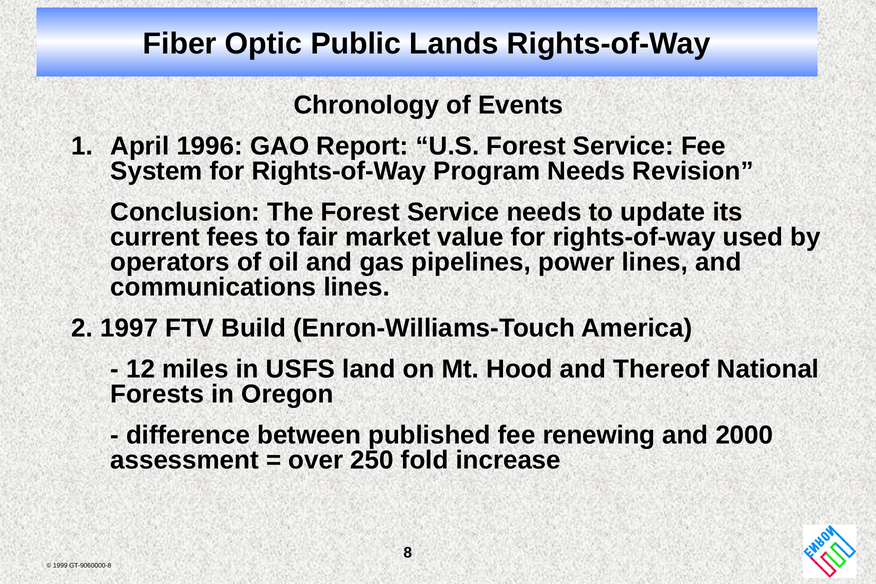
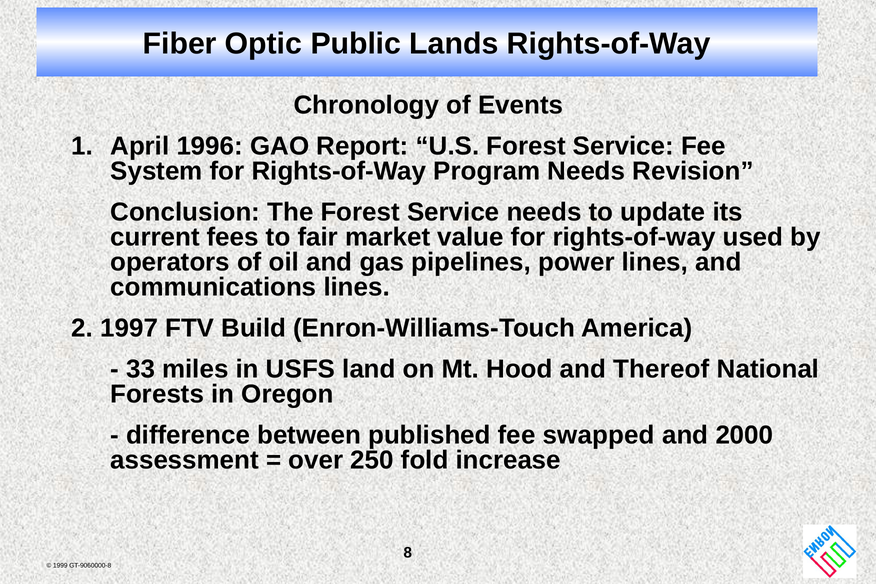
12: 12 -> 33
renewing: renewing -> swapped
